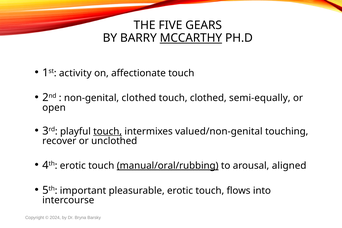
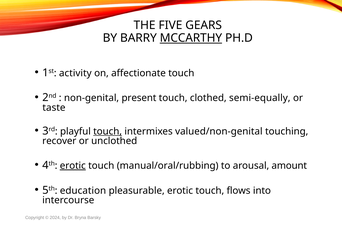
non-genital clothed: clothed -> present
open: open -> taste
erotic at (73, 166) underline: none -> present
manual/oral/rubbing underline: present -> none
aligned: aligned -> amount
important: important -> education
